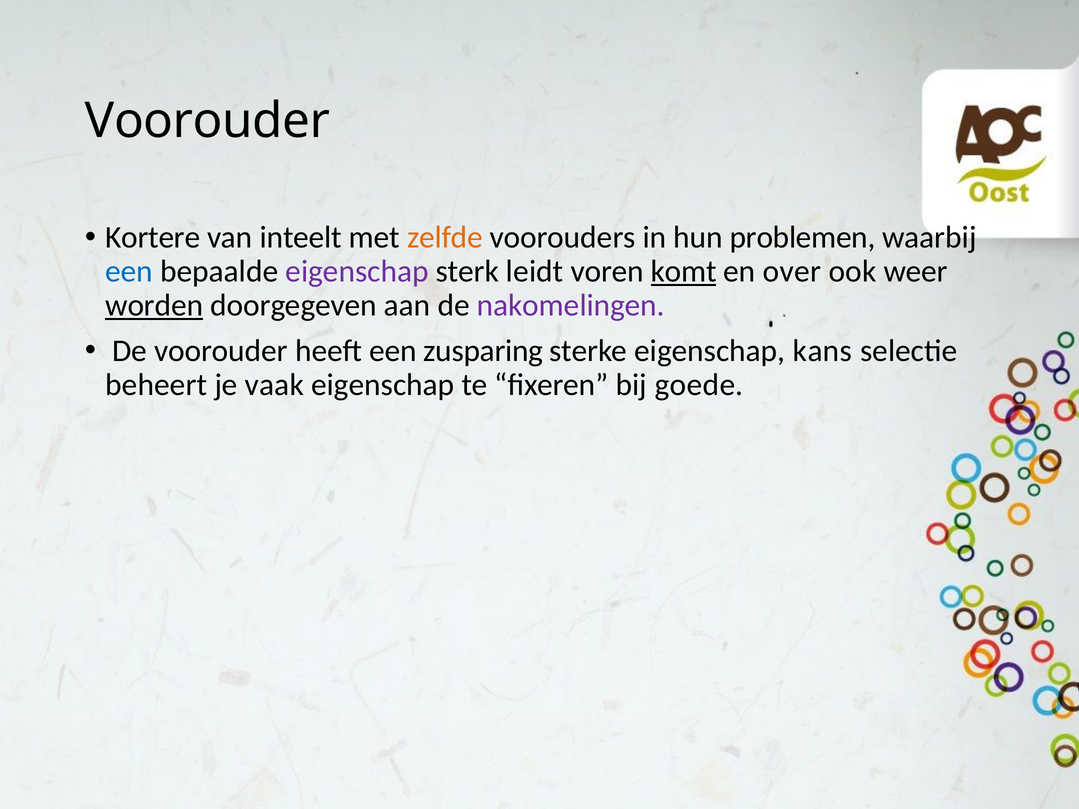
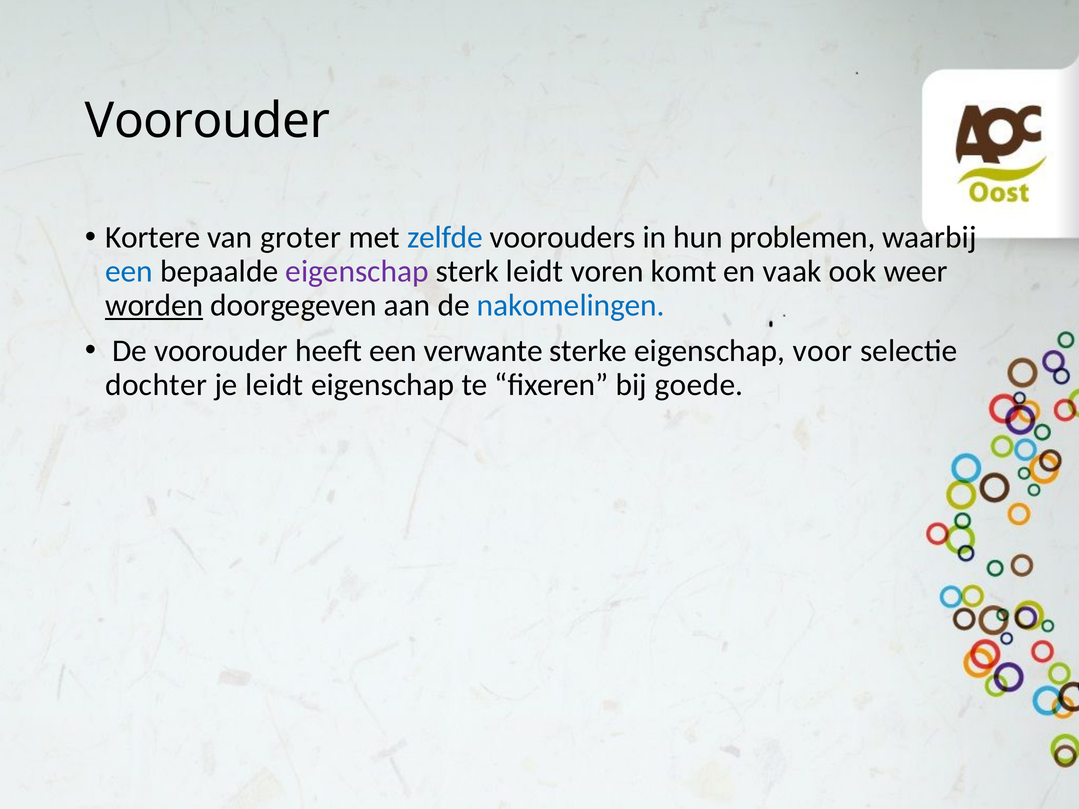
inteelt: inteelt -> groter
zelfde colour: orange -> blue
komt underline: present -> none
over: over -> vaak
nakomelingen colour: purple -> blue
zusparing: zusparing -> verwante
kans: kans -> voor
beheert: beheert -> dochter
je vaak: vaak -> leidt
